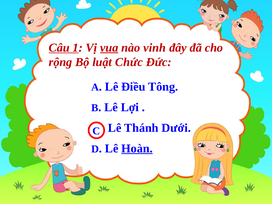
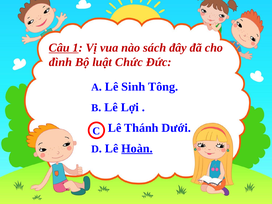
vua underline: present -> none
vinh: vinh -> sách
rộng: rộng -> đình
Điều: Điều -> Sinh
